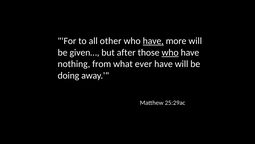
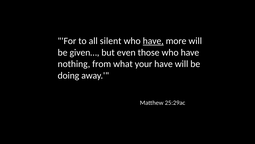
other: other -> silent
after: after -> even
who at (170, 52) underline: present -> none
ever: ever -> your
